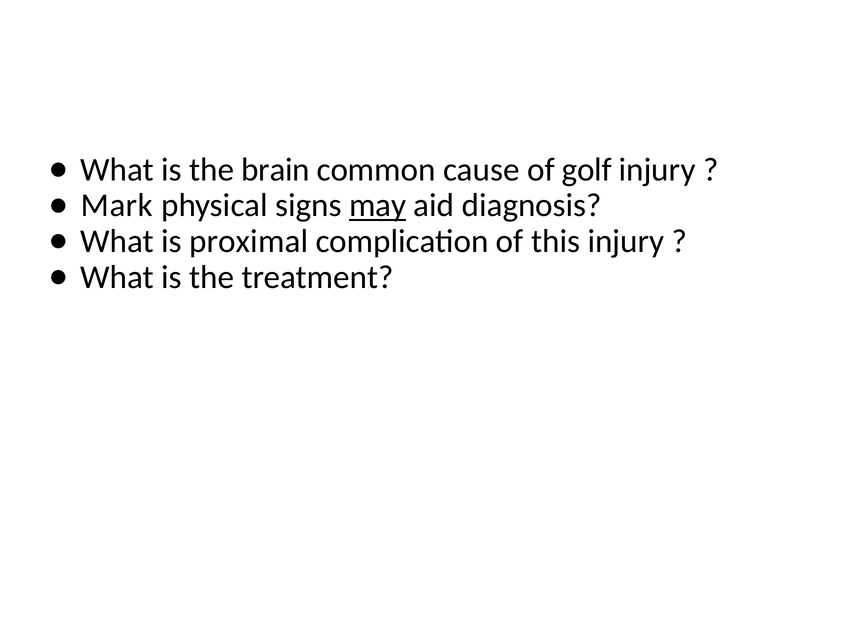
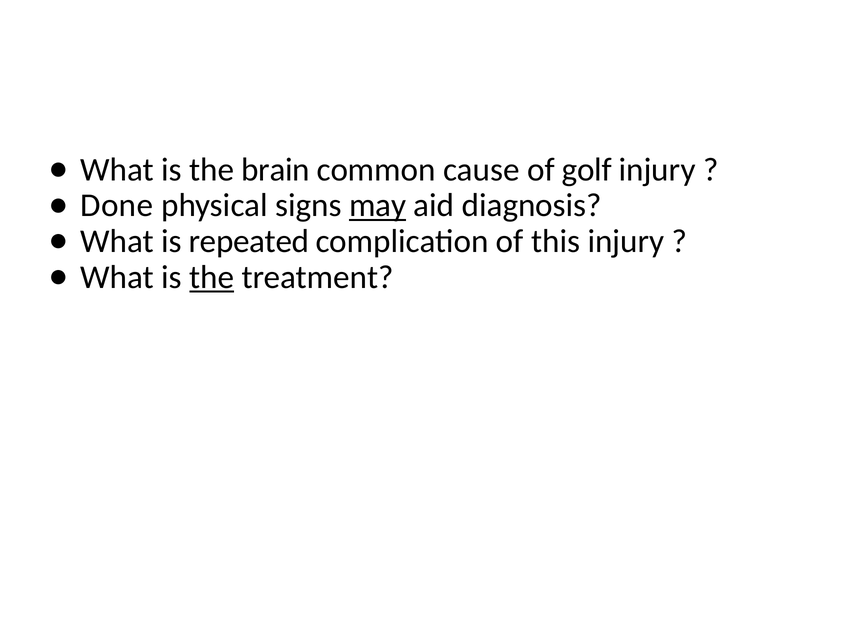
Mark: Mark -> Done
proximal: proximal -> repeated
the at (212, 277) underline: none -> present
